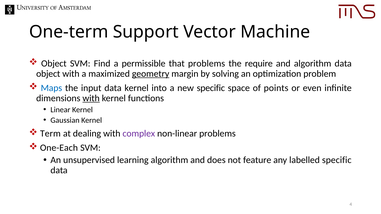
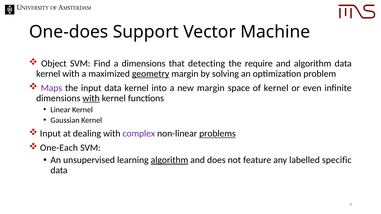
One-term: One-term -> One-does
a permissible: permissible -> dimensions
that problems: problems -> detecting
object at (48, 74): object -> kernel
Maps colour: blue -> purple
new specific: specific -> margin
of points: points -> kernel
Term at (50, 134): Term -> Input
problems at (217, 134) underline: none -> present
algorithm at (169, 160) underline: none -> present
